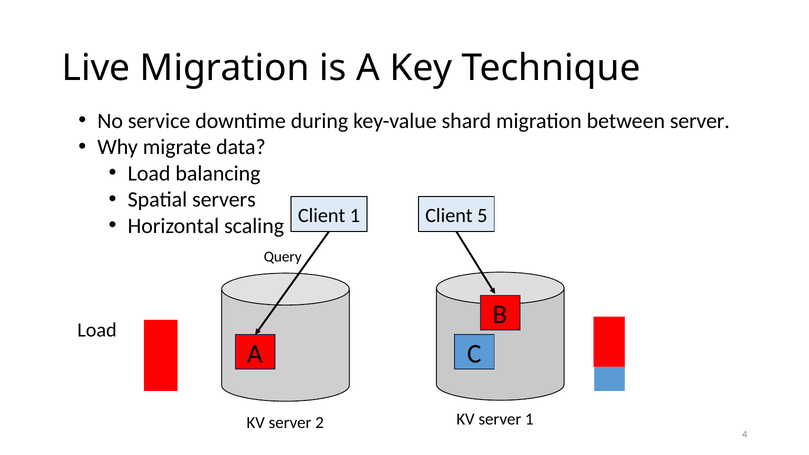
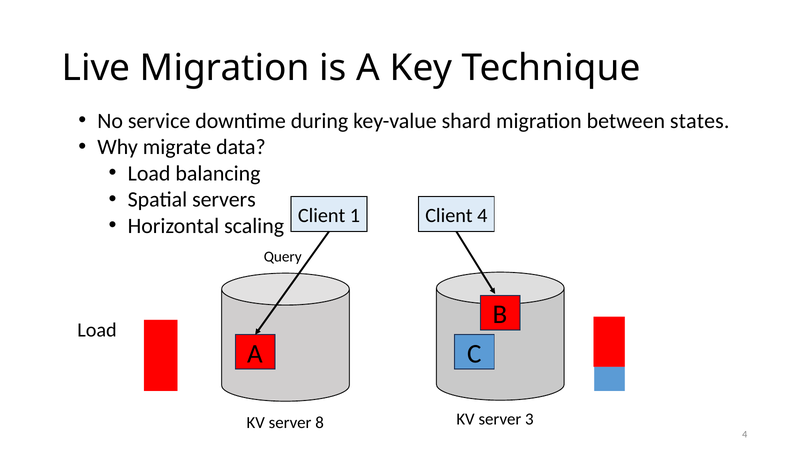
between server: server -> states
Client 5: 5 -> 4
server 1: 1 -> 3
2: 2 -> 8
